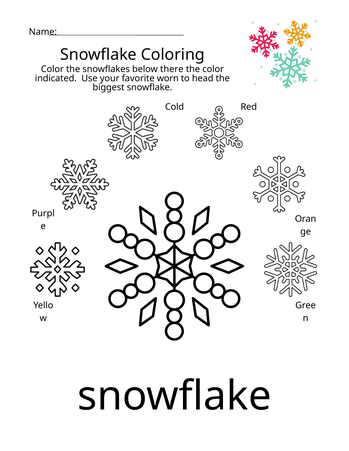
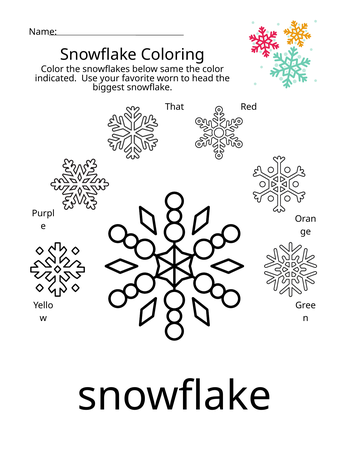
there: there -> same
Cold: Cold -> That
